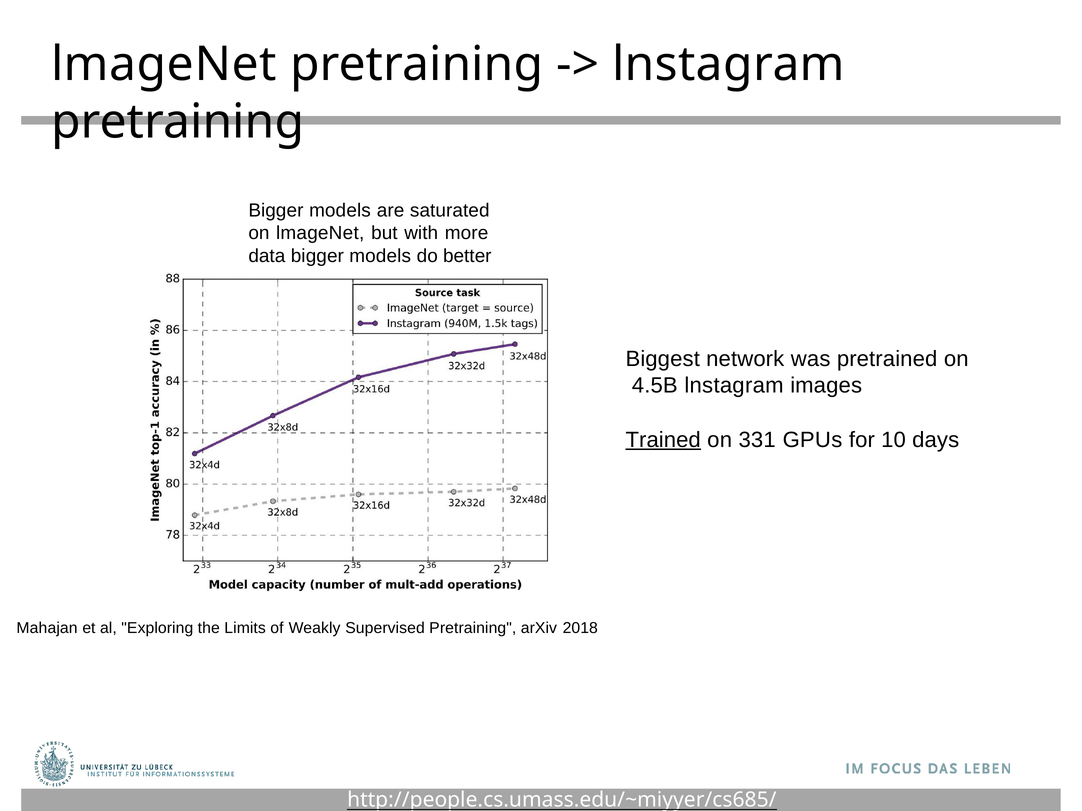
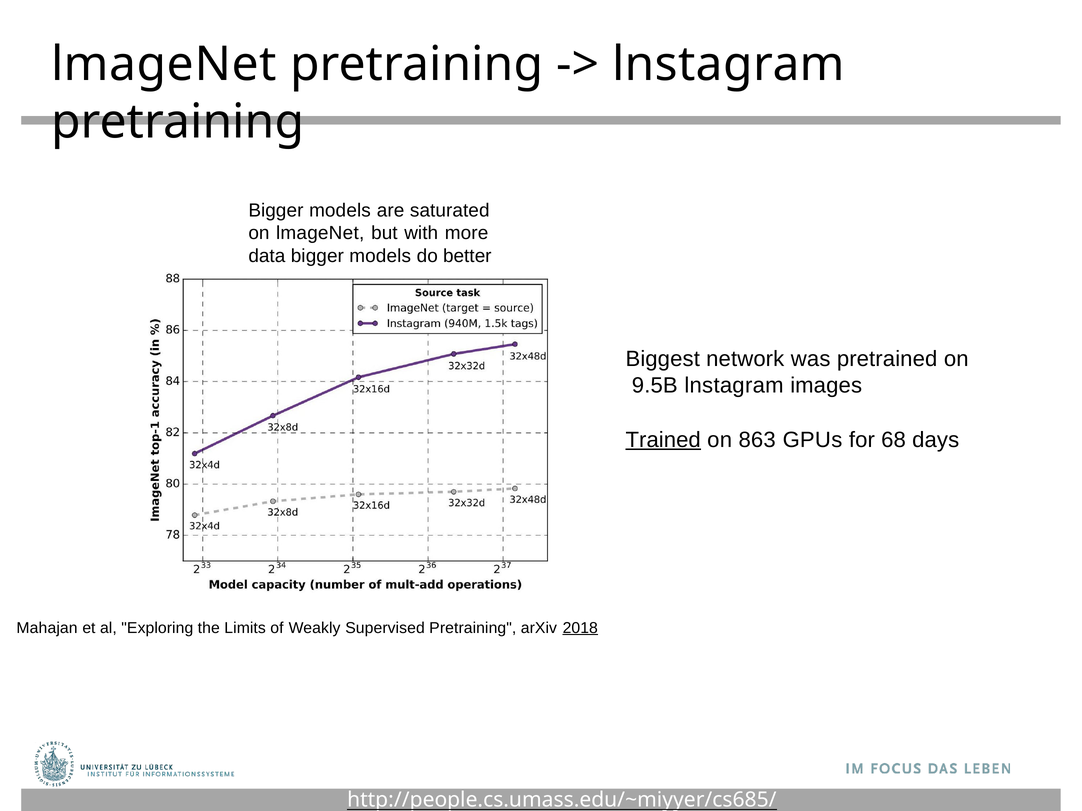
4.5B: 4.5B -> 9.5B
331: 331 -> 863
10: 10 -> 68
2018 underline: none -> present
